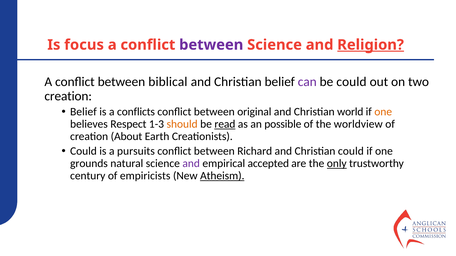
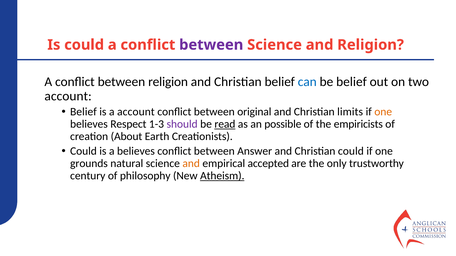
Is focus: focus -> could
Religion at (371, 45) underline: present -> none
between biblical: biblical -> religion
can colour: purple -> blue
be could: could -> belief
creation at (68, 96): creation -> account
a conflicts: conflicts -> account
world: world -> limits
should colour: orange -> purple
worldview: worldview -> empiricists
a pursuits: pursuits -> believes
Richard: Richard -> Answer
and at (191, 164) colour: purple -> orange
only underline: present -> none
empiricists: empiricists -> philosophy
